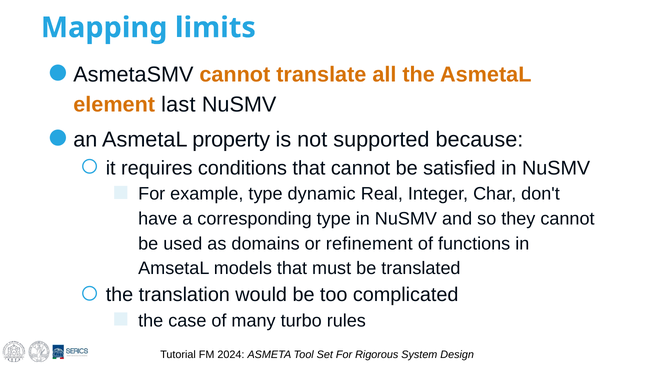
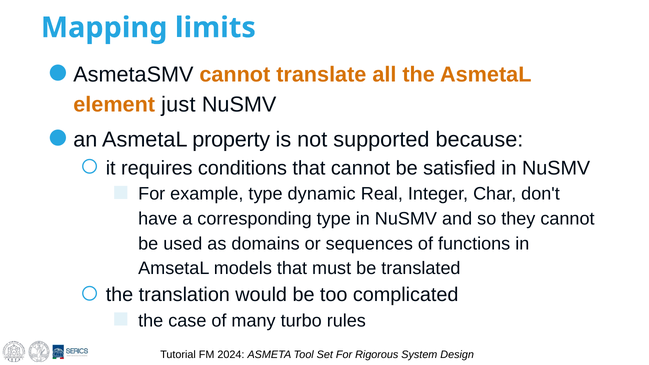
last: last -> just
refinement: refinement -> sequences
